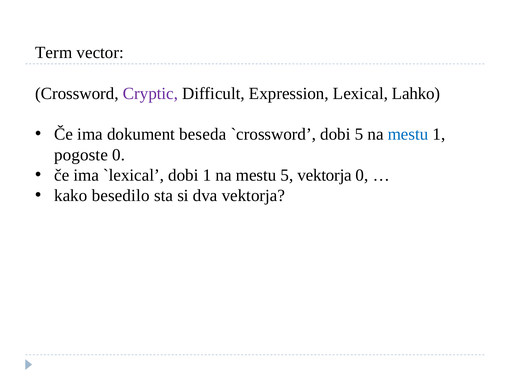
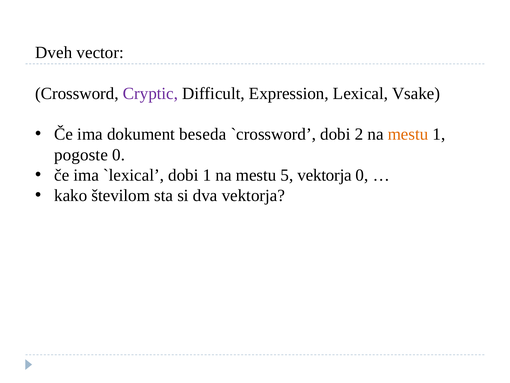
Term: Term -> Dveh
Lahko: Lahko -> Vsake
dobi 5: 5 -> 2
mestu at (408, 134) colour: blue -> orange
besedilo: besedilo -> številom
